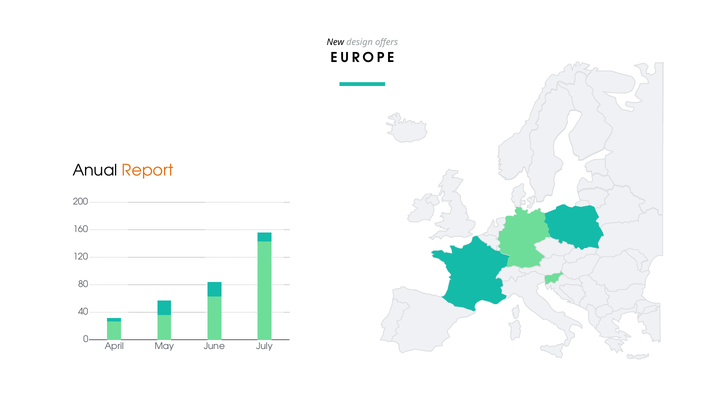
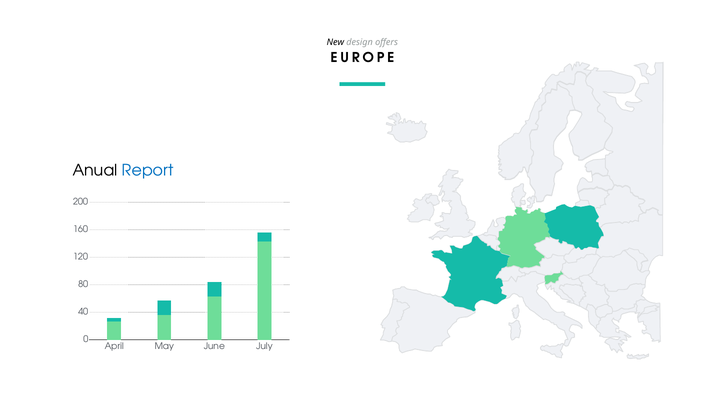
Report colour: orange -> blue
